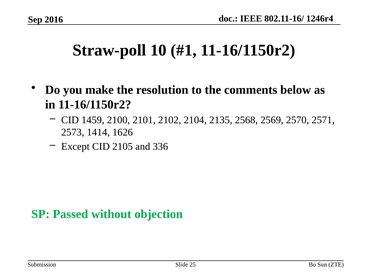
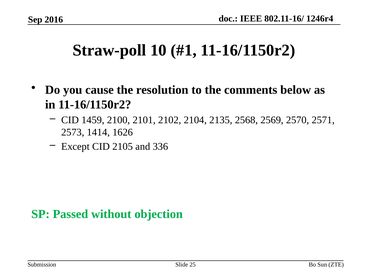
make: make -> cause
